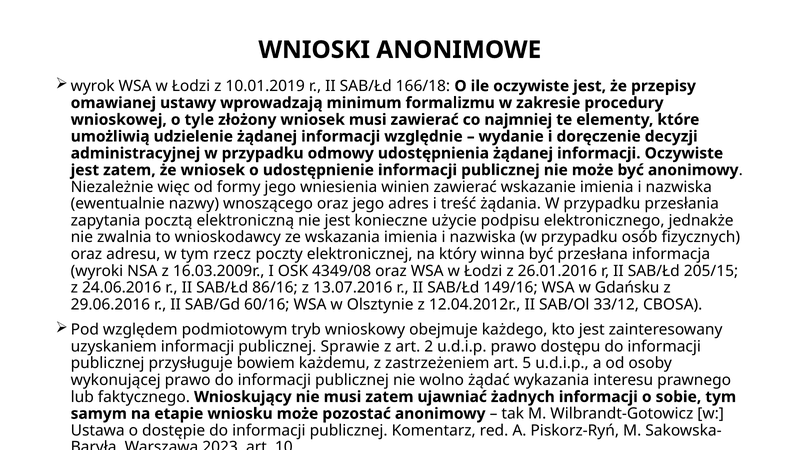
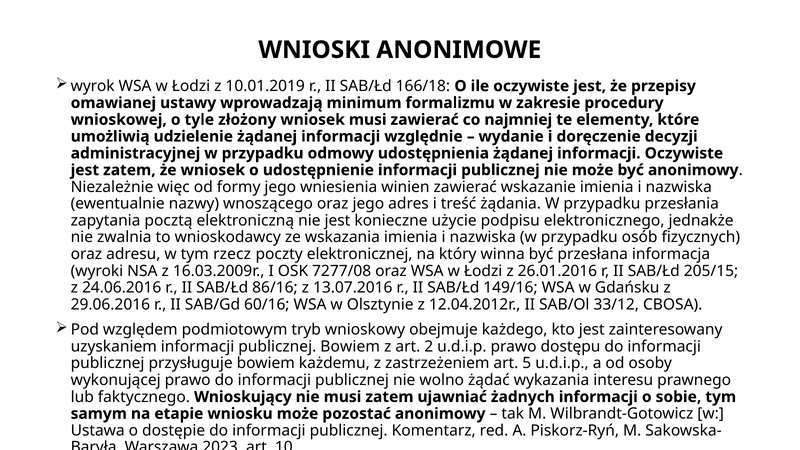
4349/08: 4349/08 -> 7277/08
publicznej Sprawie: Sprawie -> Bowiem
